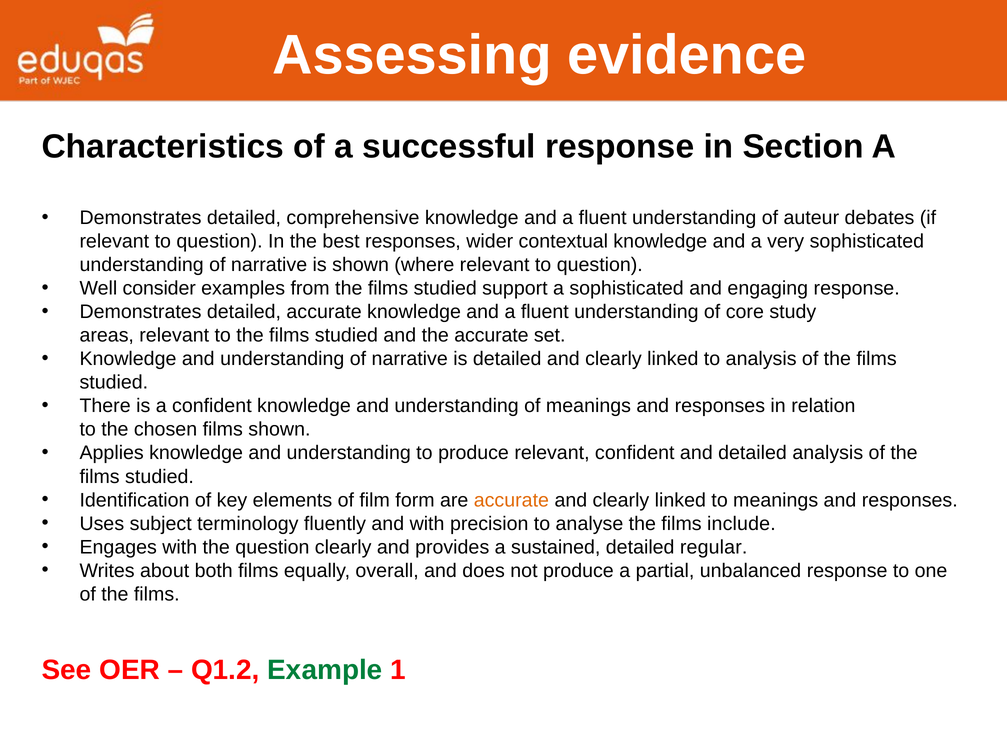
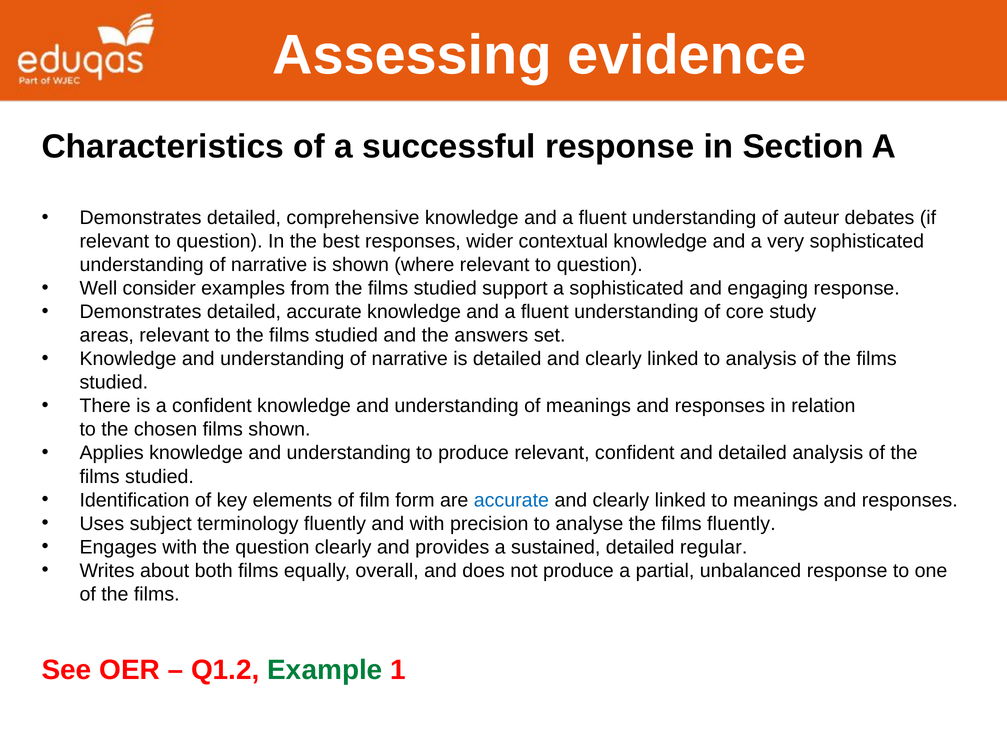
the accurate: accurate -> answers
accurate at (511, 500) colour: orange -> blue
films include: include -> fluently
